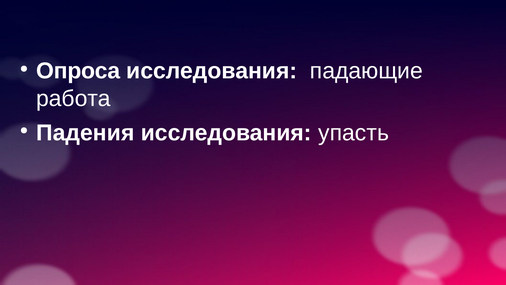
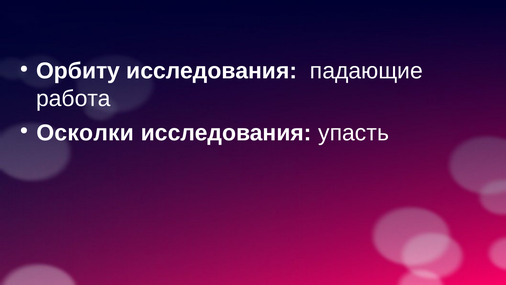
Опроса: Опроса -> Орбиту
Падения: Падения -> Осколки
